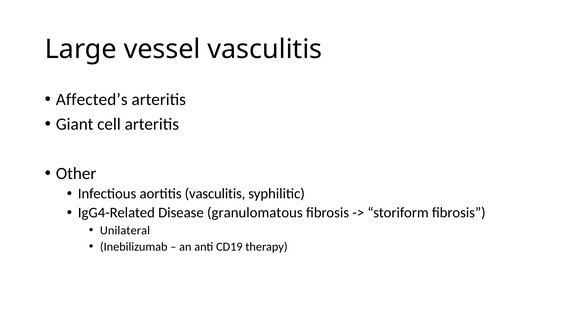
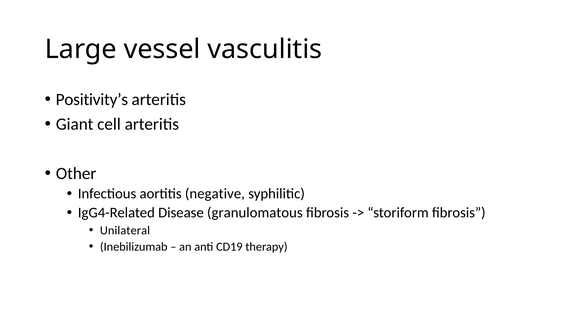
Affected’s: Affected’s -> Positivity’s
aortitis vasculitis: vasculitis -> negative
